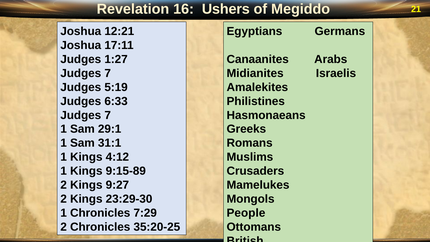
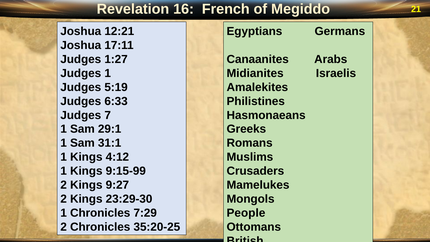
Ushers: Ushers -> French
7 at (108, 73): 7 -> 1
9:15-89: 9:15-89 -> 9:15-99
